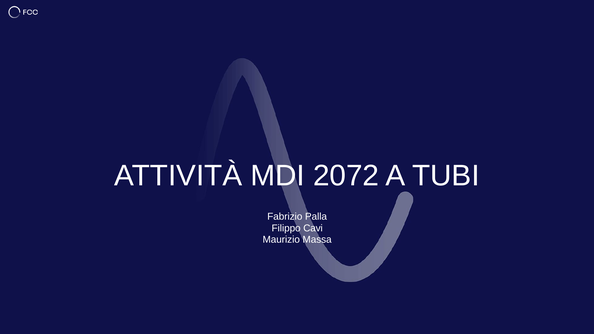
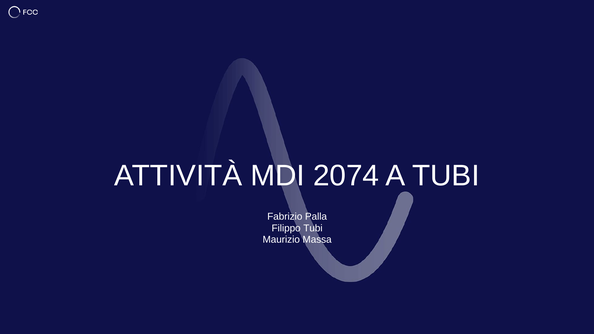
2072: 2072 -> 2074
Filippo Cavi: Cavi -> Tubi
